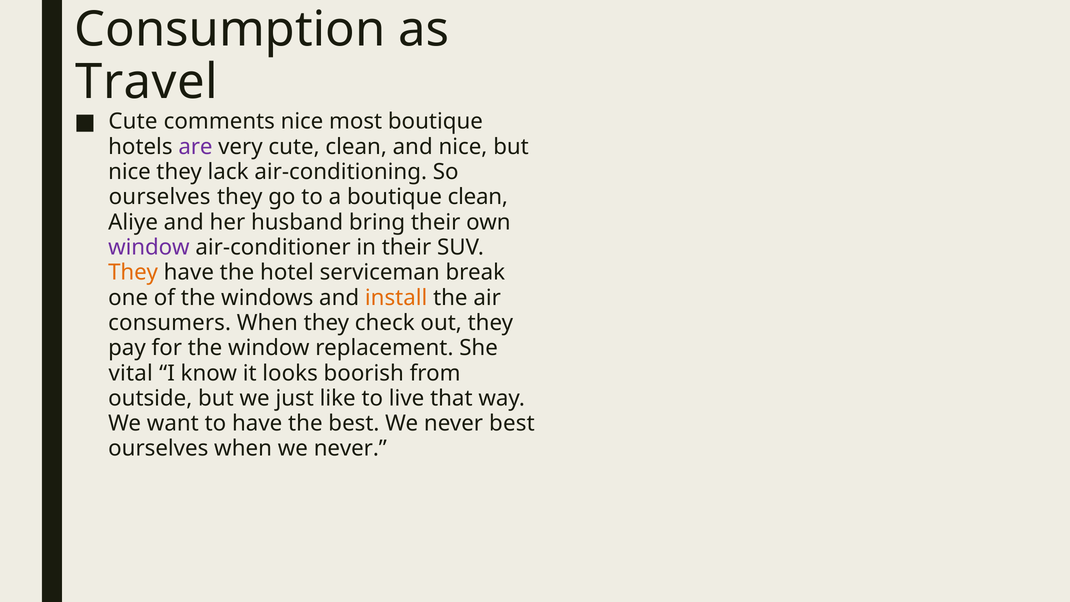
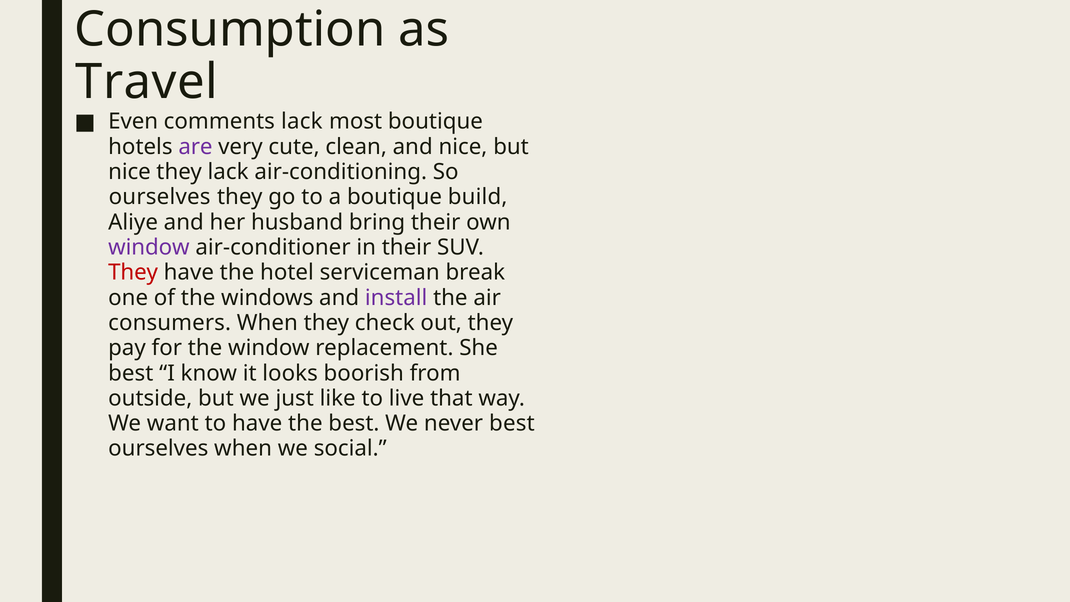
Cute at (133, 122): Cute -> Even
comments nice: nice -> lack
boutique clean: clean -> build
They at (133, 272) colour: orange -> red
install colour: orange -> purple
vital at (131, 373): vital -> best
when we never: never -> social
